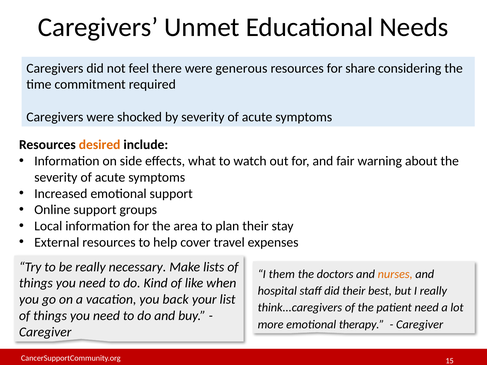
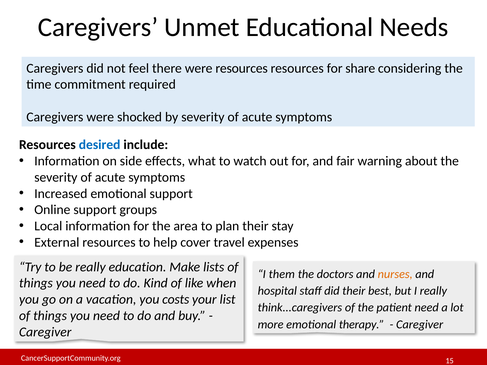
were generous: generous -> resources
desired colour: orange -> blue
necessary: necessary -> education
back: back -> costs
